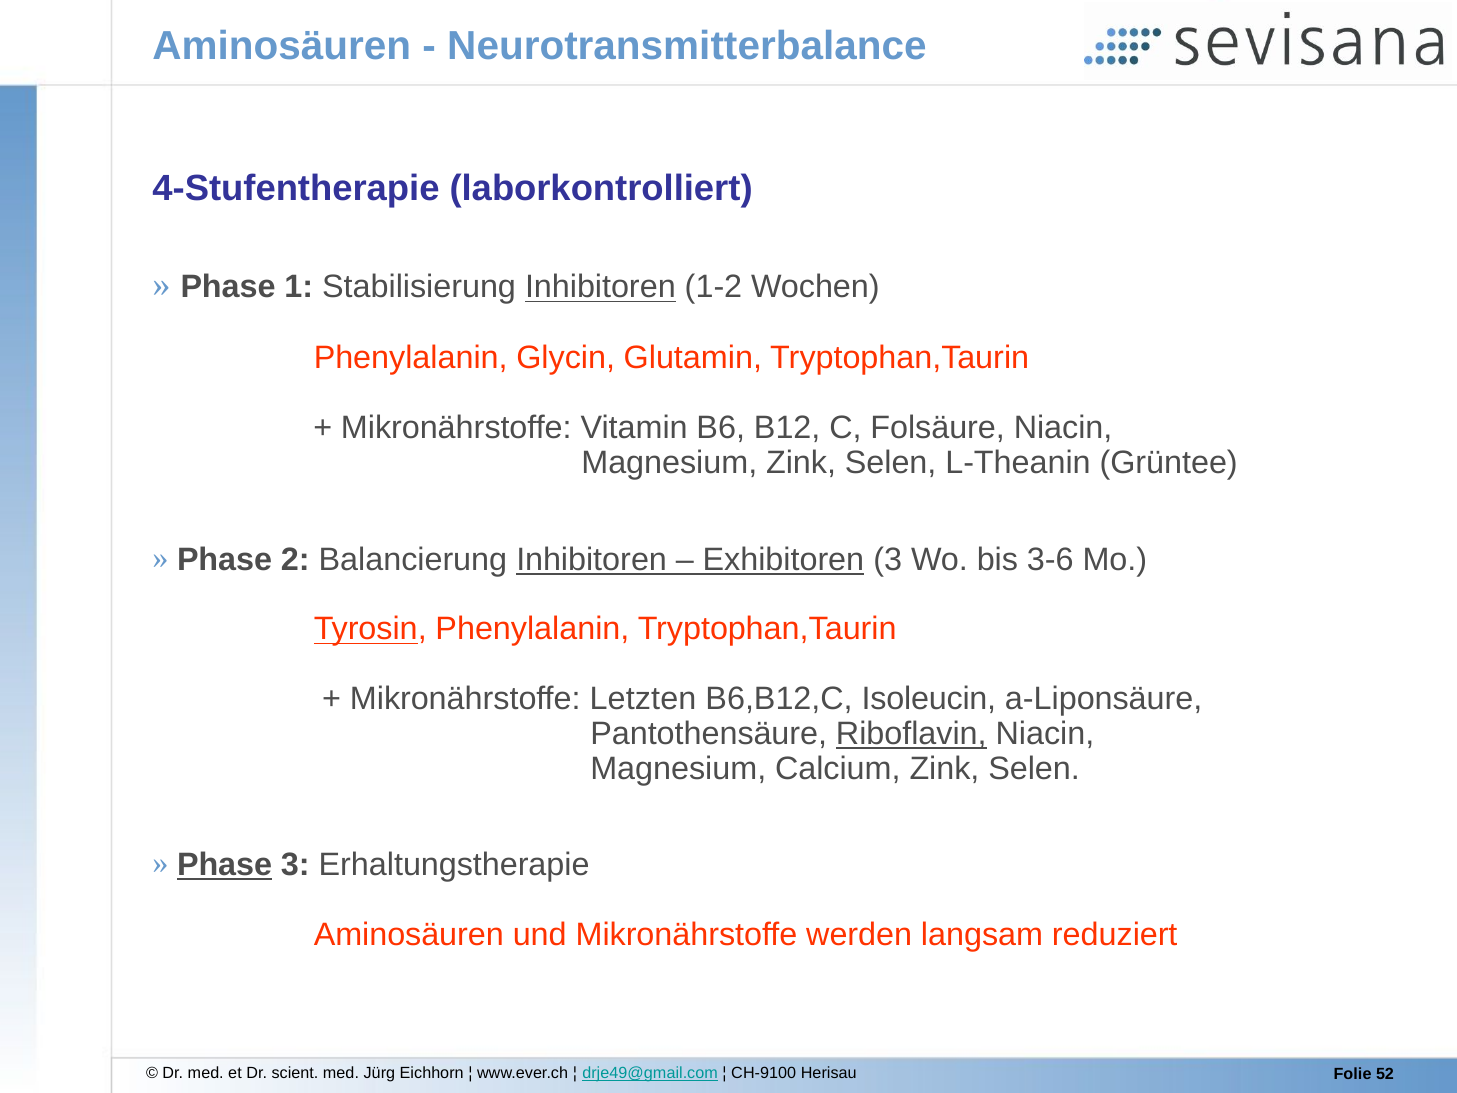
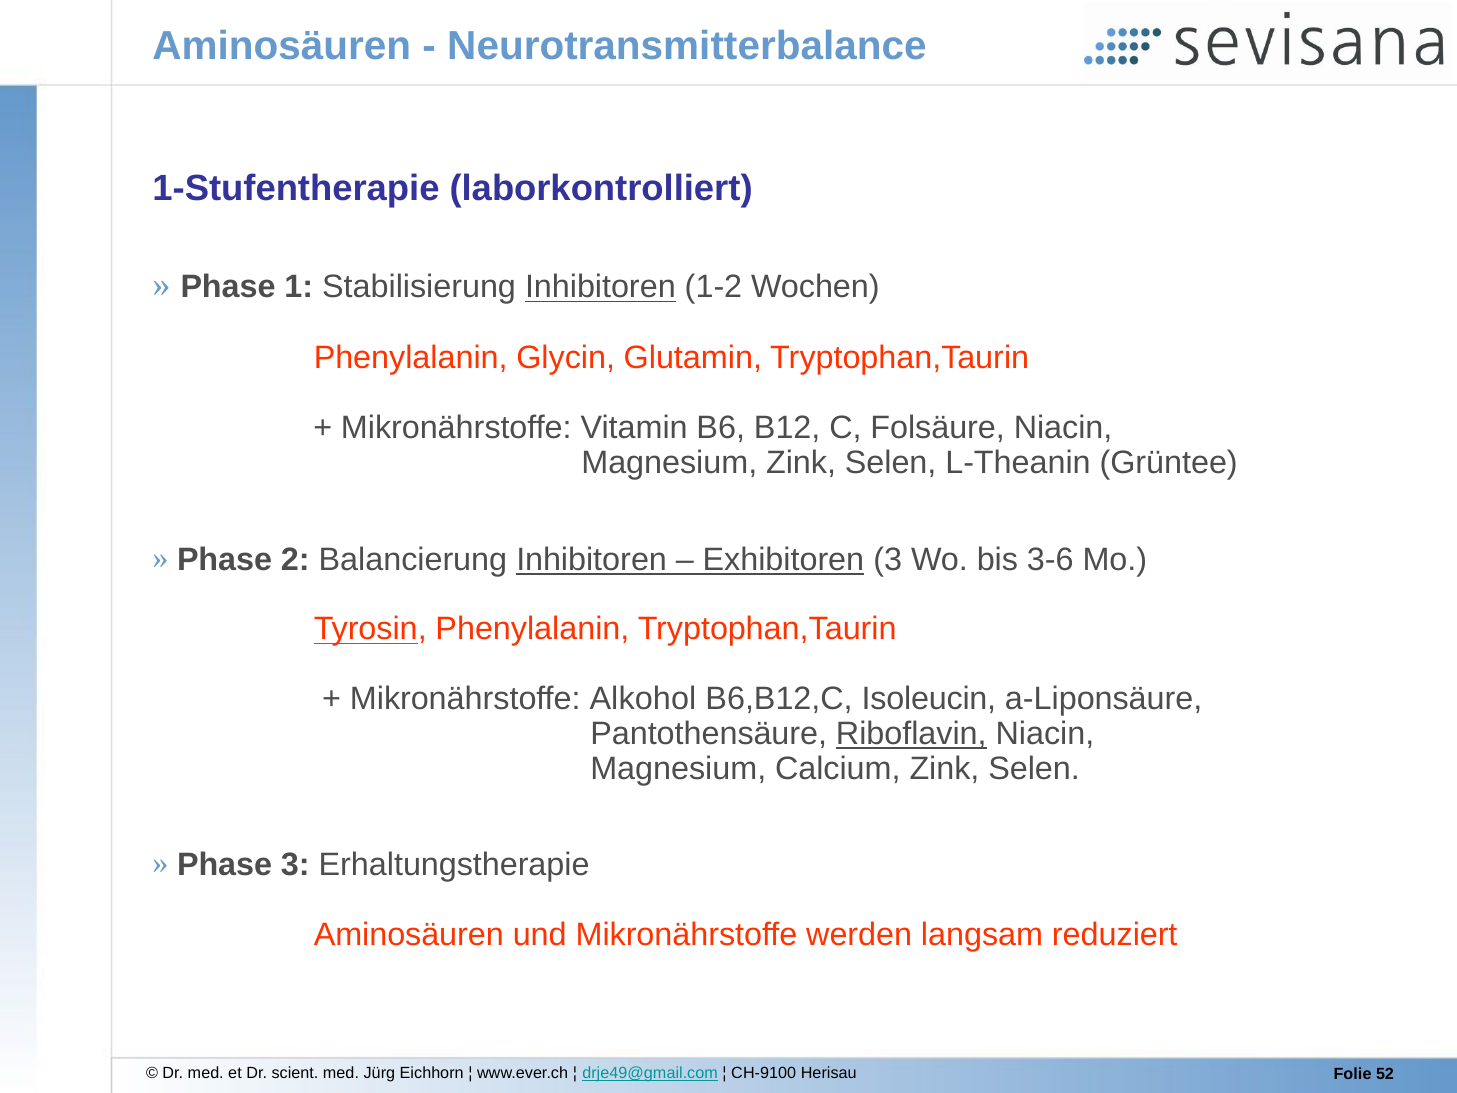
4-Stufentherapie: 4-Stufentherapie -> 1-Stufentherapie
Letzten: Letzten -> Alkohol
Phase at (225, 865) underline: present -> none
